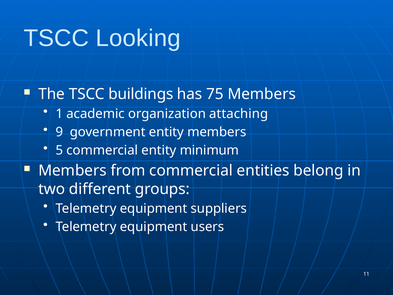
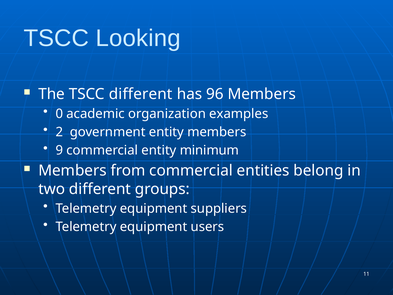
TSCC buildings: buildings -> different
75: 75 -> 96
1: 1 -> 0
attaching: attaching -> examples
9: 9 -> 2
5: 5 -> 9
